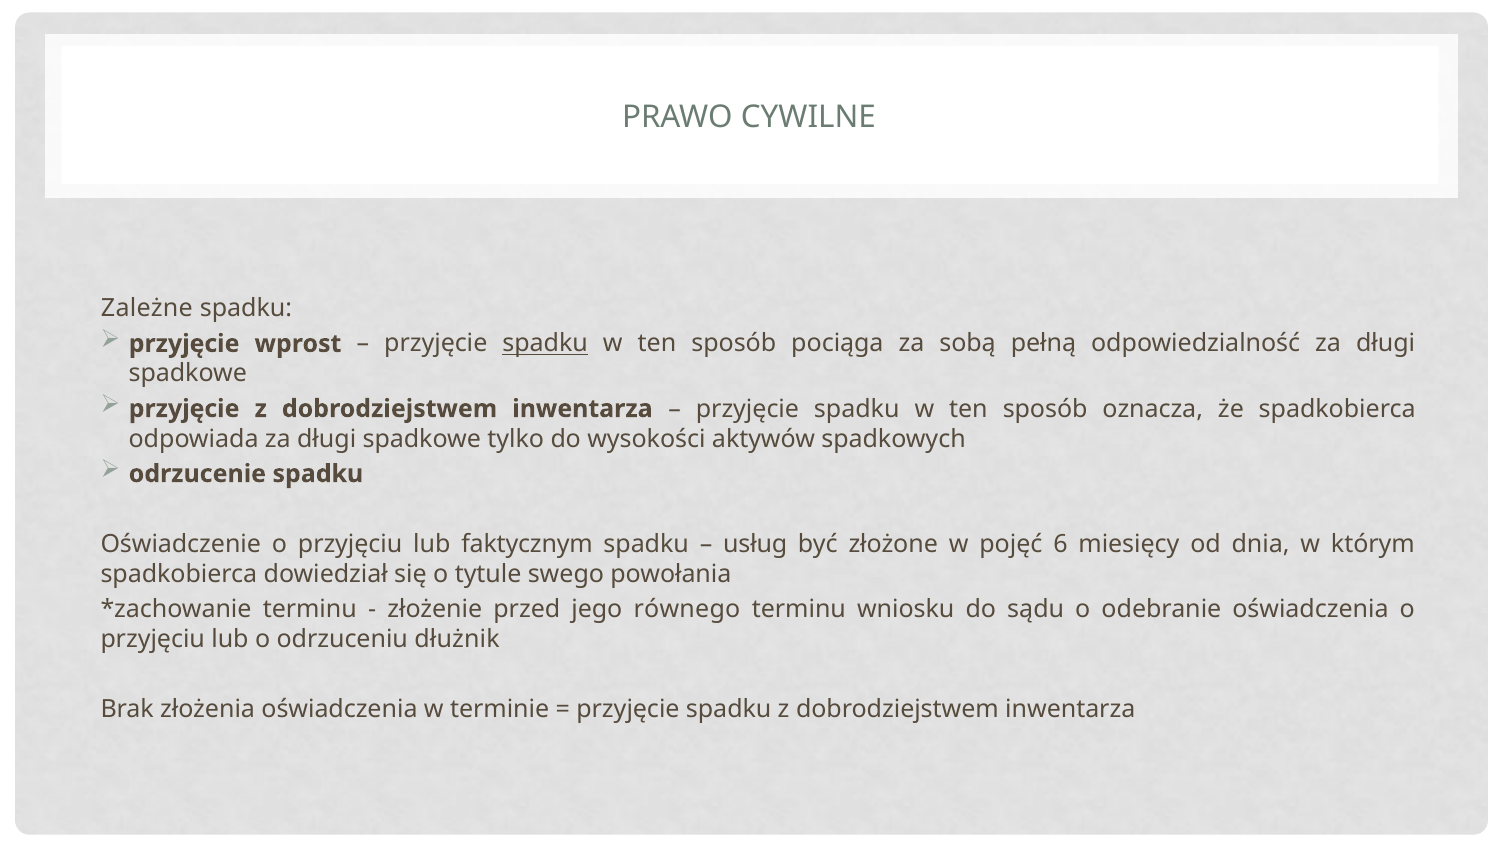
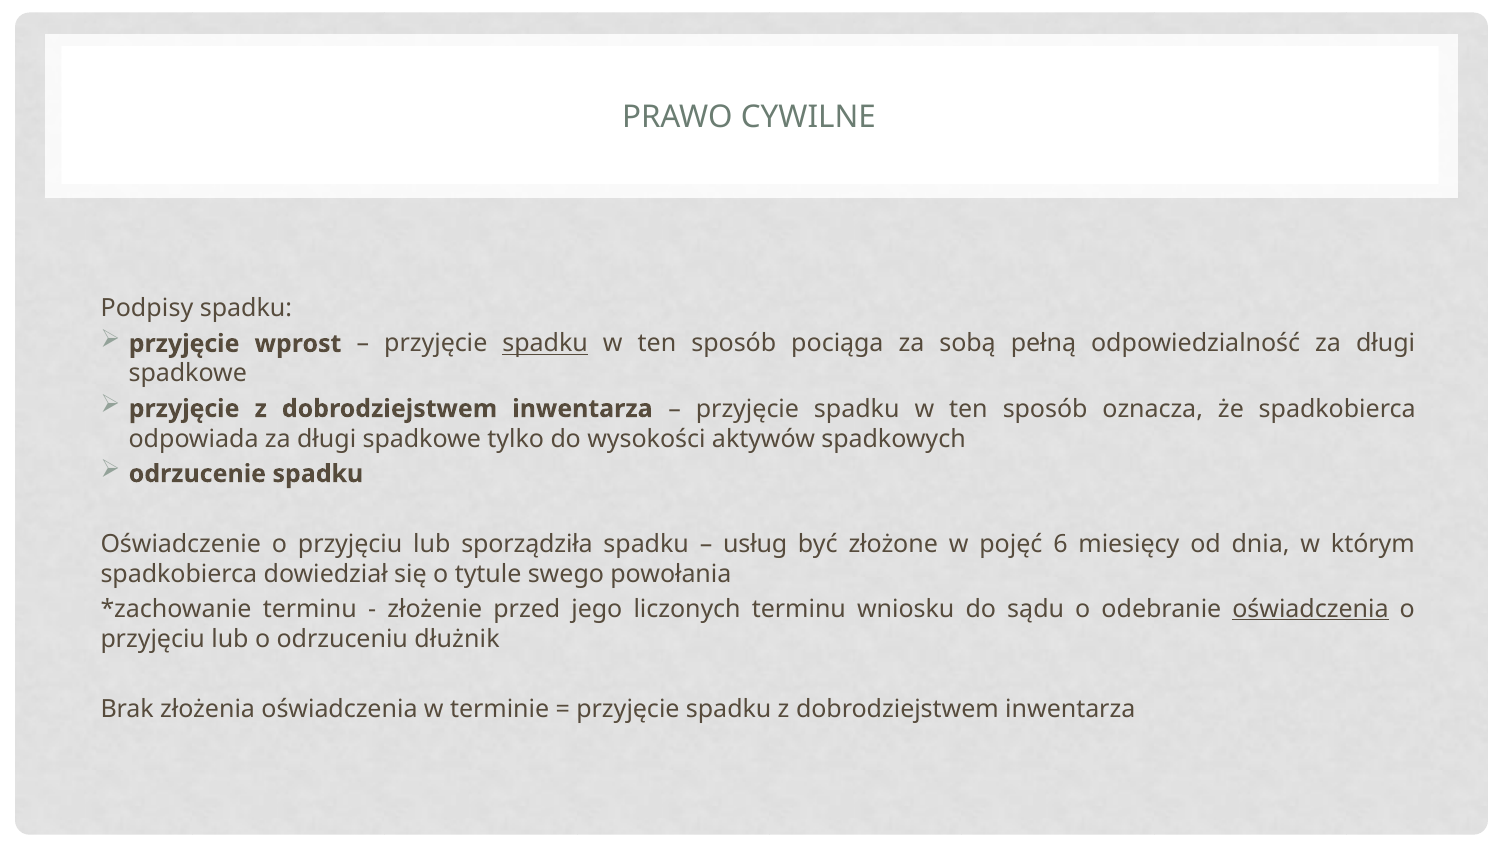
Zależne: Zależne -> Podpisy
faktycznym: faktycznym -> sporządziła
równego: równego -> liczonych
oświadczenia at (1310, 609) underline: none -> present
